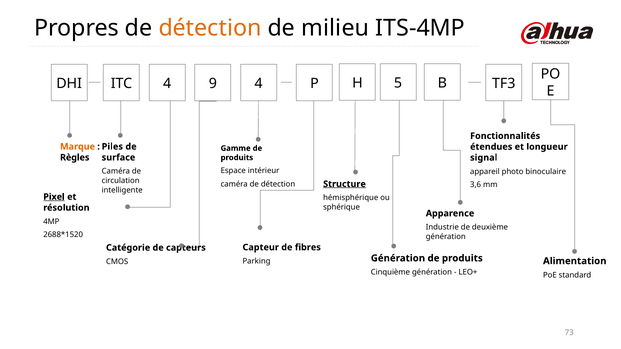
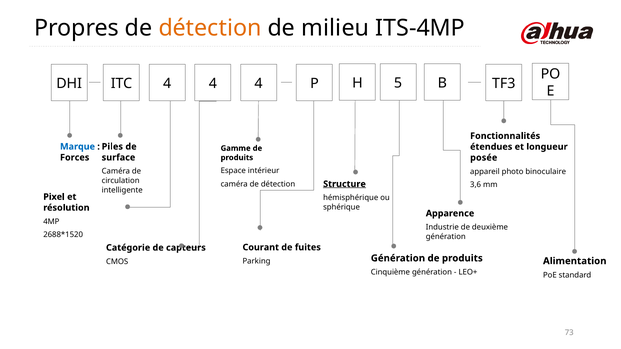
DHI 9: 9 -> 4
Marque colour: orange -> blue
Règles: Règles -> Forces
signal: signal -> posée
Pixel underline: present -> none
Capteur: Capteur -> Courant
fibres: fibres -> fuites
